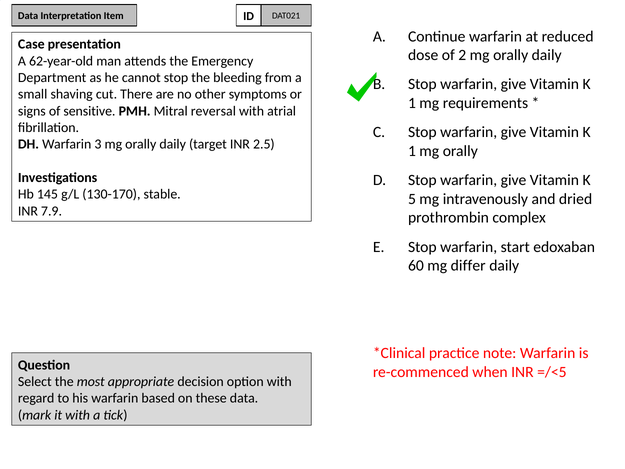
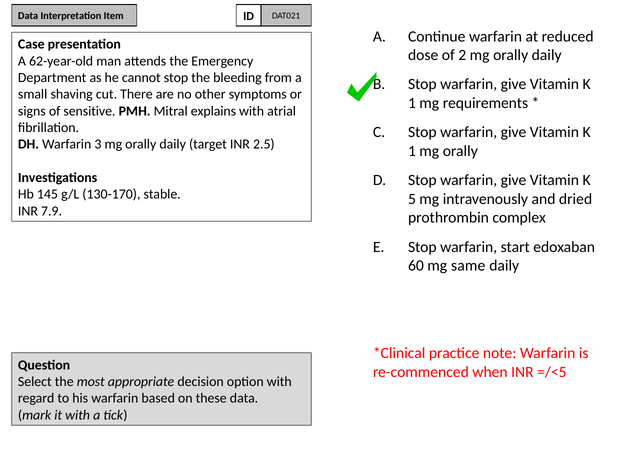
reversal: reversal -> explains
differ: differ -> same
